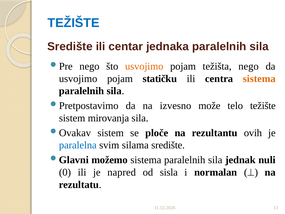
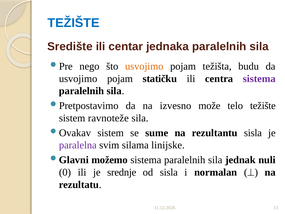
težišta nego: nego -> budu
sistema at (259, 79) colour: orange -> purple
mirovanja: mirovanja -> ravnoteže
ploče: ploče -> sume
rezultantu ovih: ovih -> sisla
paralelna colour: blue -> purple
silama središte: središte -> linijske
napred: napred -> srednje
